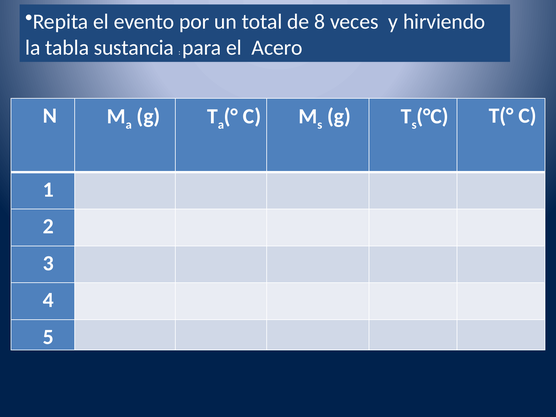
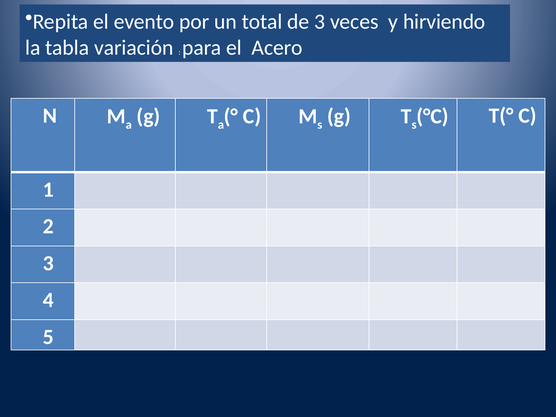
de 8: 8 -> 3
sustancia: sustancia -> variación
